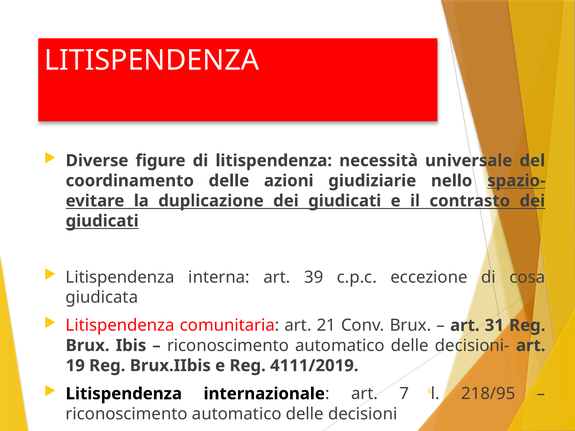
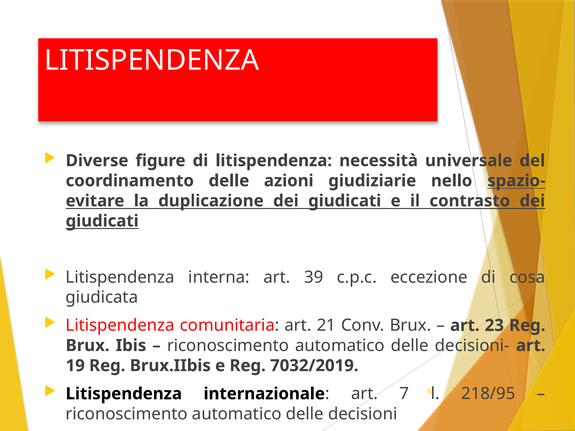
31: 31 -> 23
4111/2019: 4111/2019 -> 7032/2019
